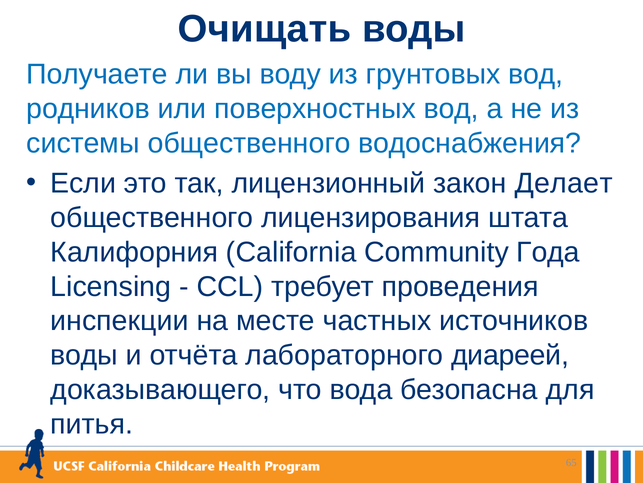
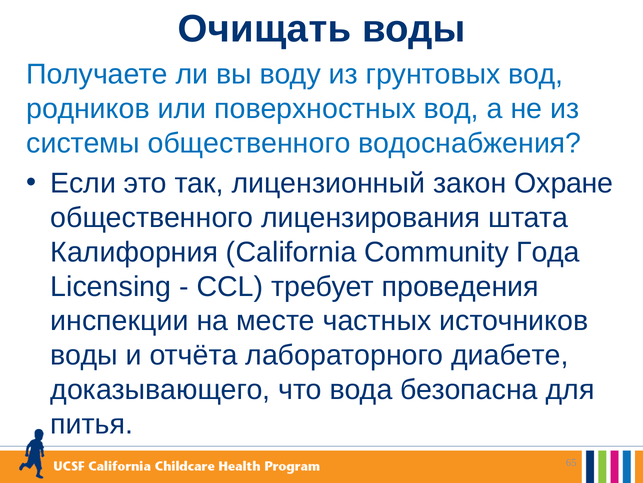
Делает: Делает -> Охране
диареей: диареей -> диабете
